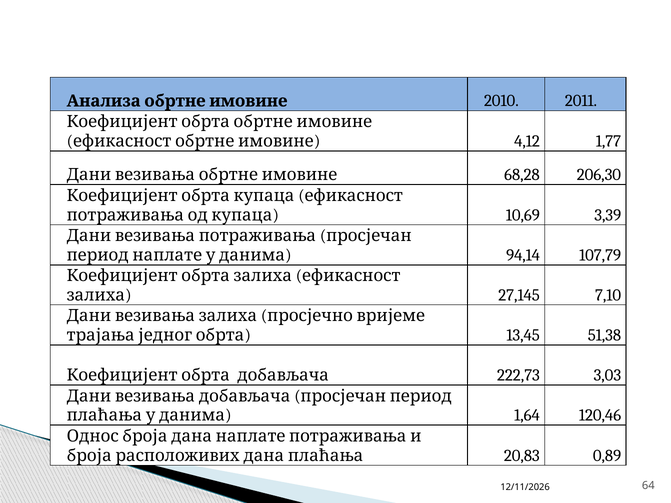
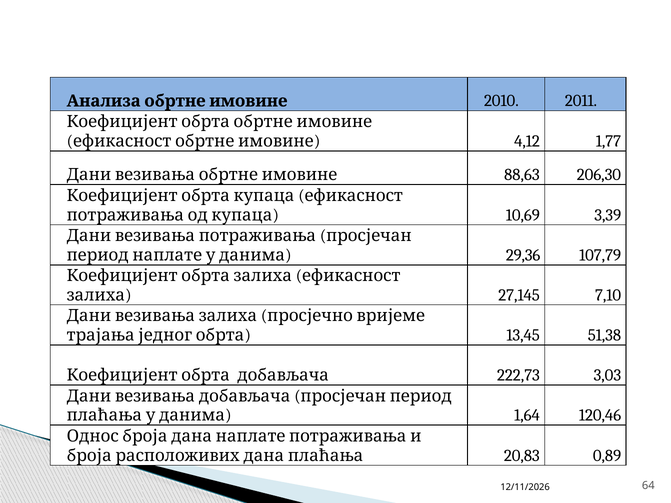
68,28: 68,28 -> 88,63
94,14: 94,14 -> 29,36
